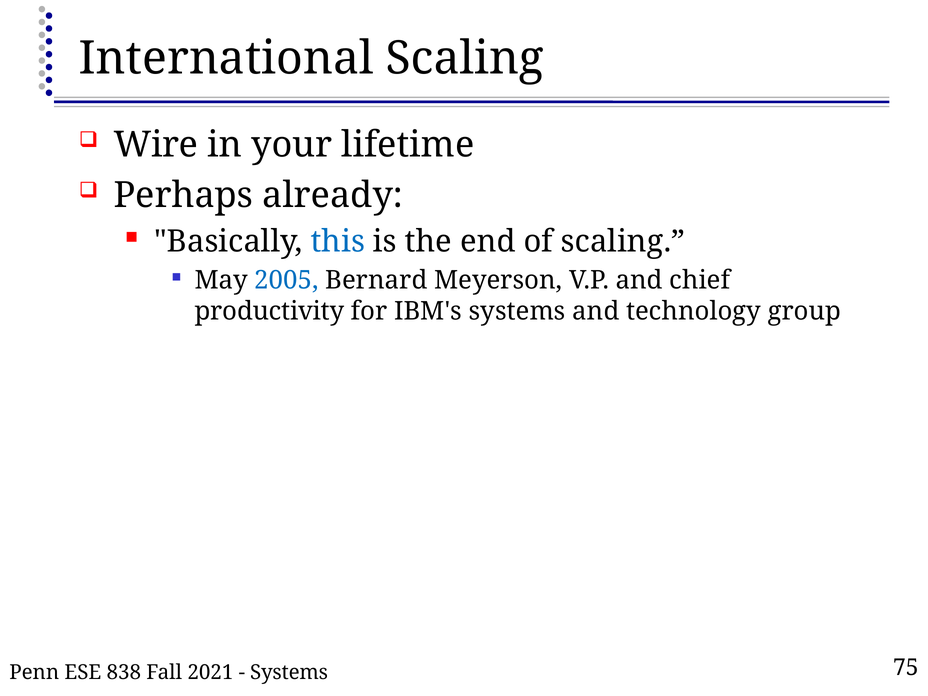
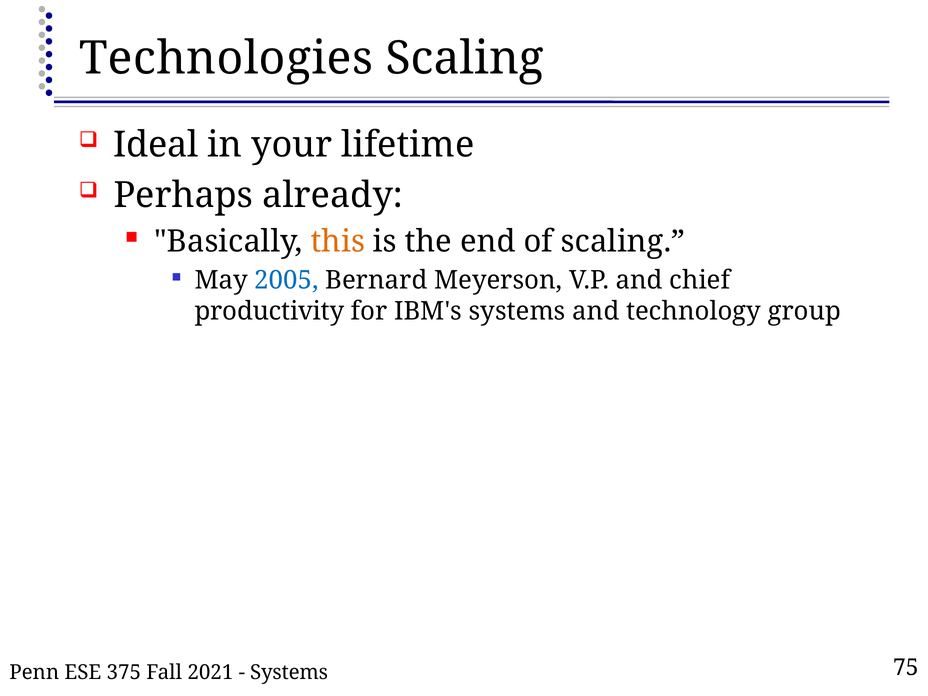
International: International -> Technologies
Wire: Wire -> Ideal
this colour: blue -> orange
838: 838 -> 375
